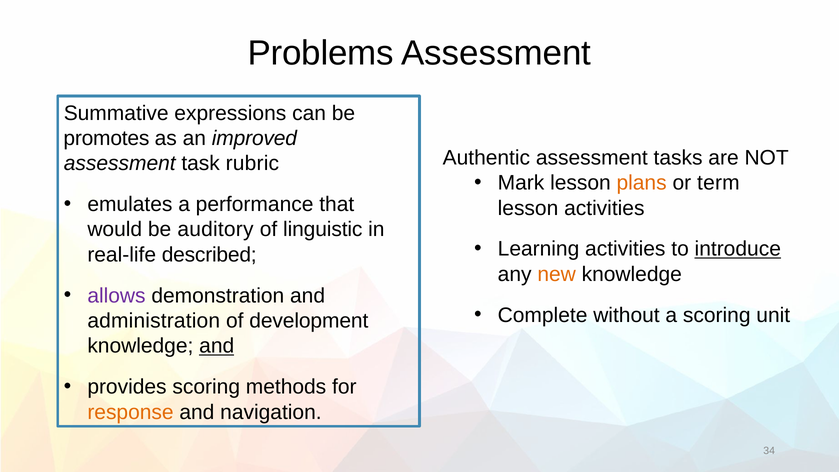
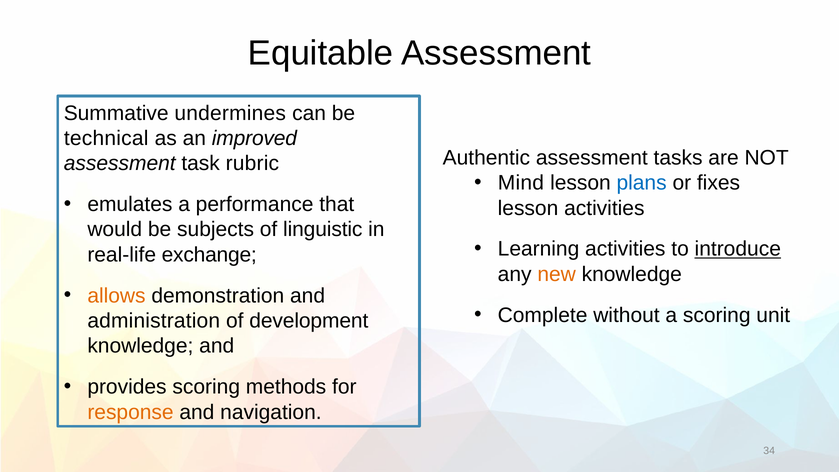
Problems: Problems -> Equitable
expressions: expressions -> undermines
promotes: promotes -> technical
Mark: Mark -> Mind
plans colour: orange -> blue
term: term -> fixes
auditory: auditory -> subjects
described: described -> exchange
allows colour: purple -> orange
and at (217, 346) underline: present -> none
